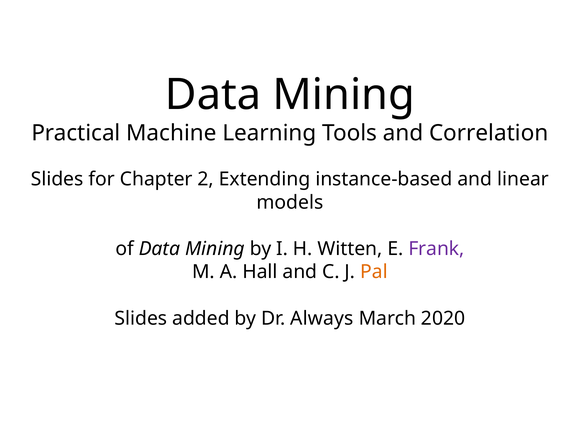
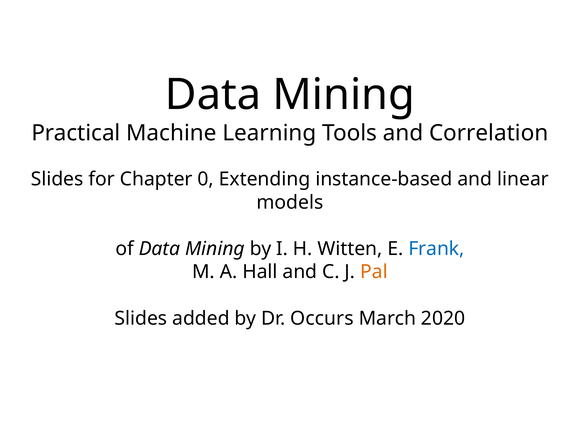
2: 2 -> 0
Frank colour: purple -> blue
Always: Always -> Occurs
